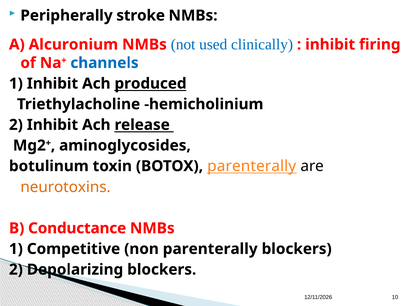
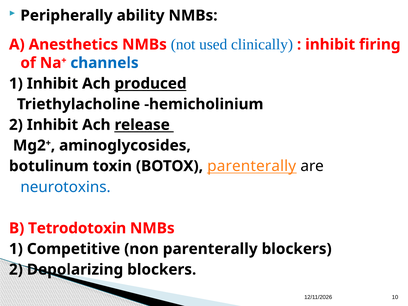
stroke: stroke -> ability
Alcuronium: Alcuronium -> Anesthetics
neurotoxins colour: orange -> blue
Conductance: Conductance -> Tetrodotoxin
